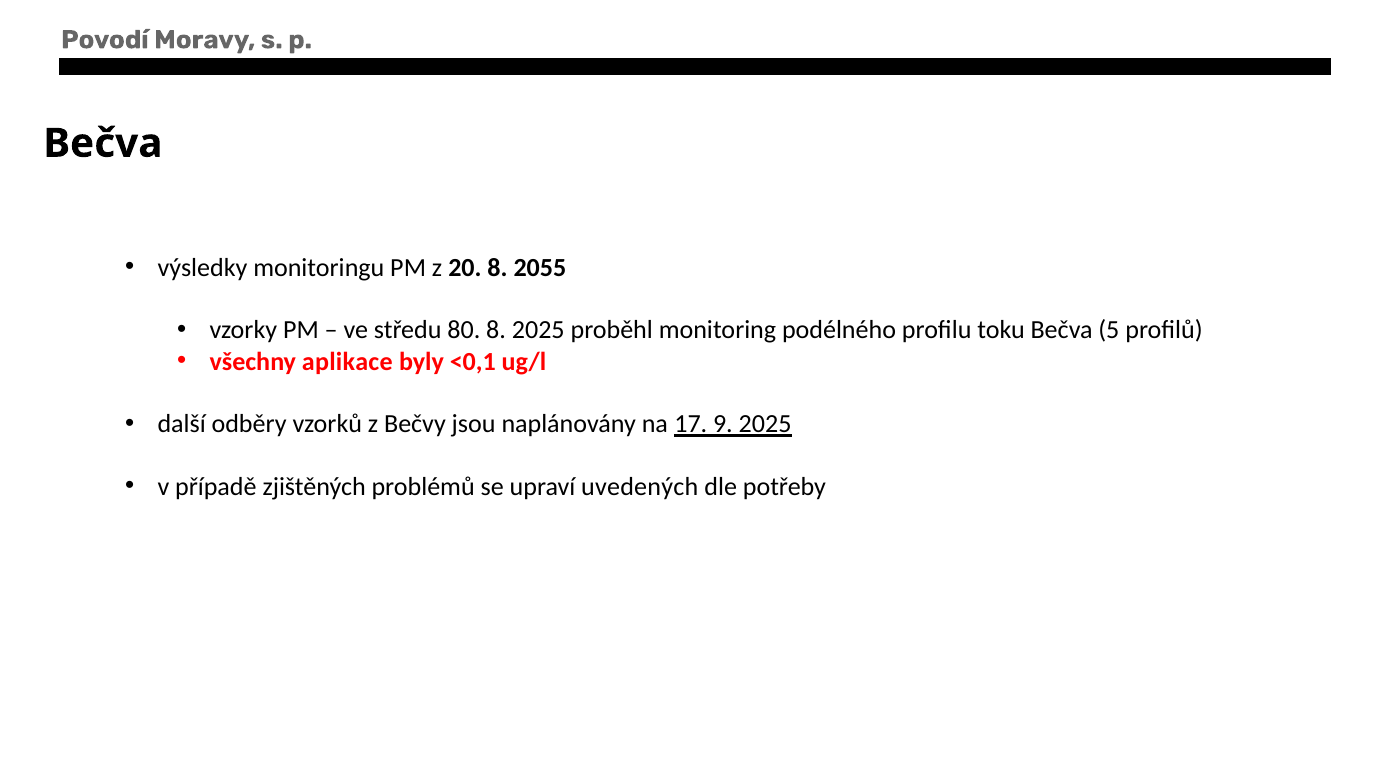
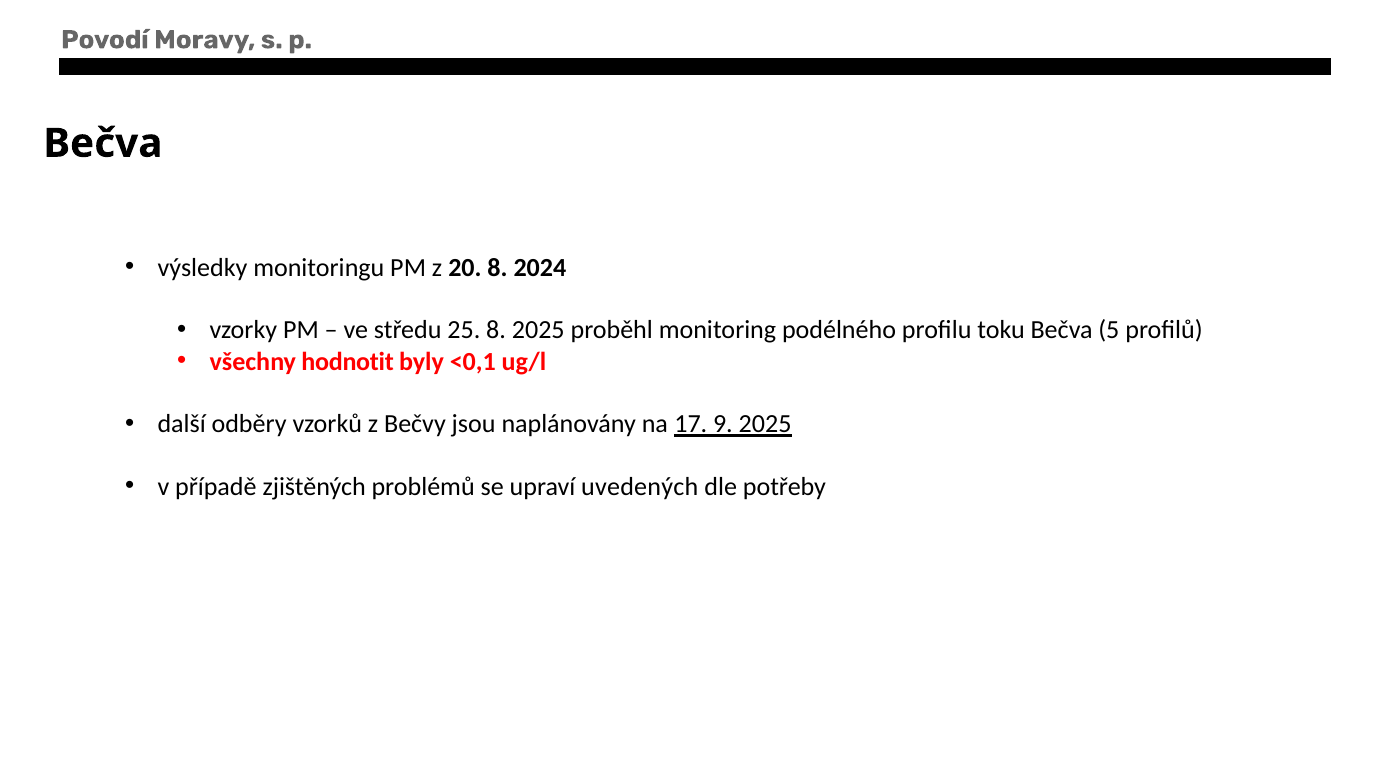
2055: 2055 -> 2024
80: 80 -> 25
aplikace: aplikace -> hodnotit
